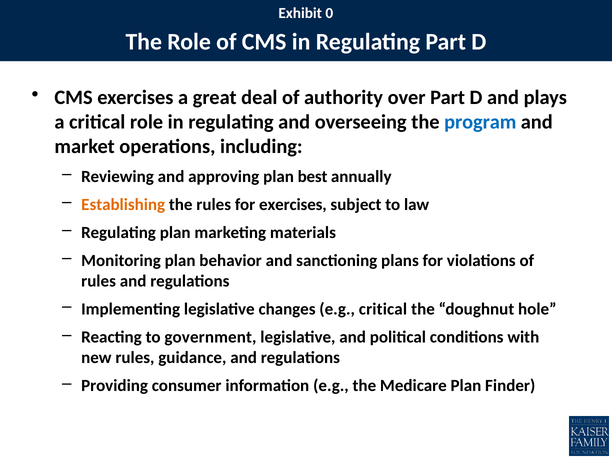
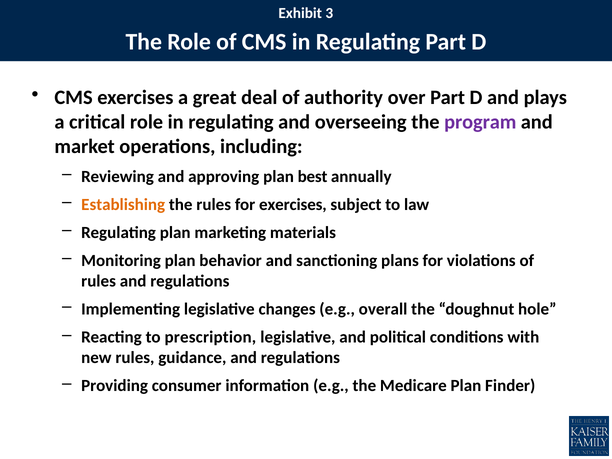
0: 0 -> 3
program colour: blue -> purple
e.g critical: critical -> overall
government: government -> prescription
